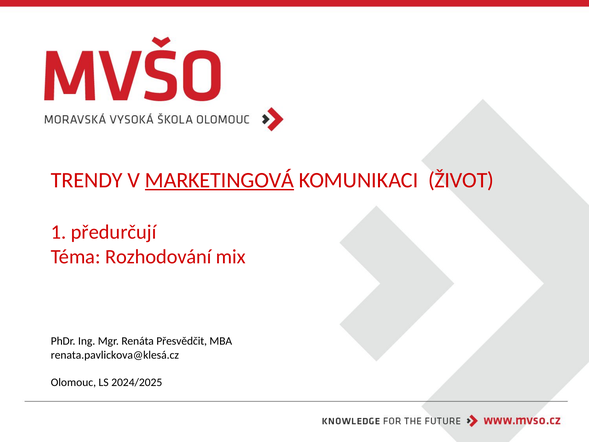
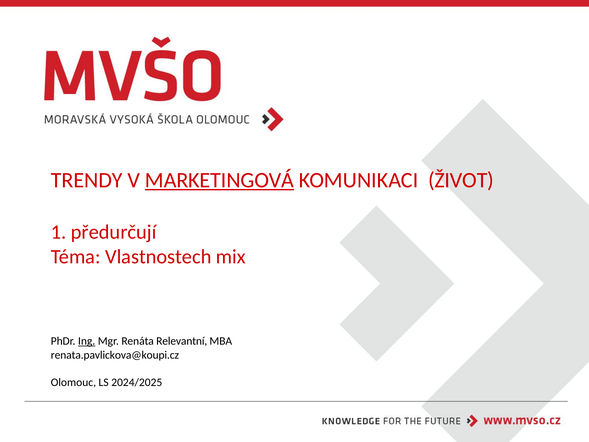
Rozhodování: Rozhodování -> Vlastnostech
Ing underline: none -> present
Přesvědčit: Přesvědčit -> Relevantní
renata.pavlickova@klesá.cz: renata.pavlickova@klesá.cz -> renata.pavlickova@koupi.cz
